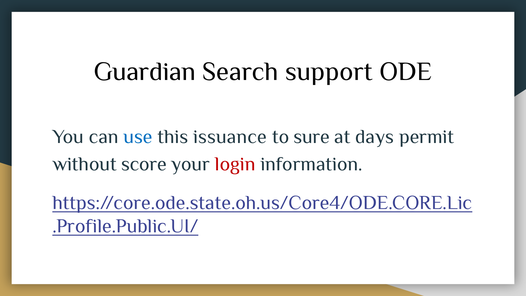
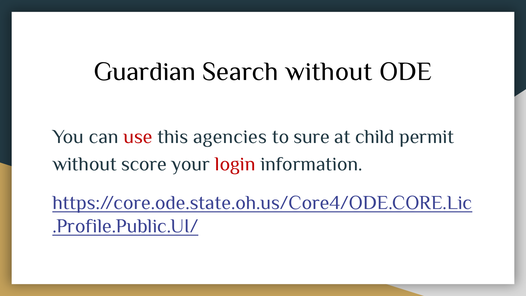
Search support: support -> without
use colour: blue -> red
issuance: issuance -> agencies
days: days -> child
